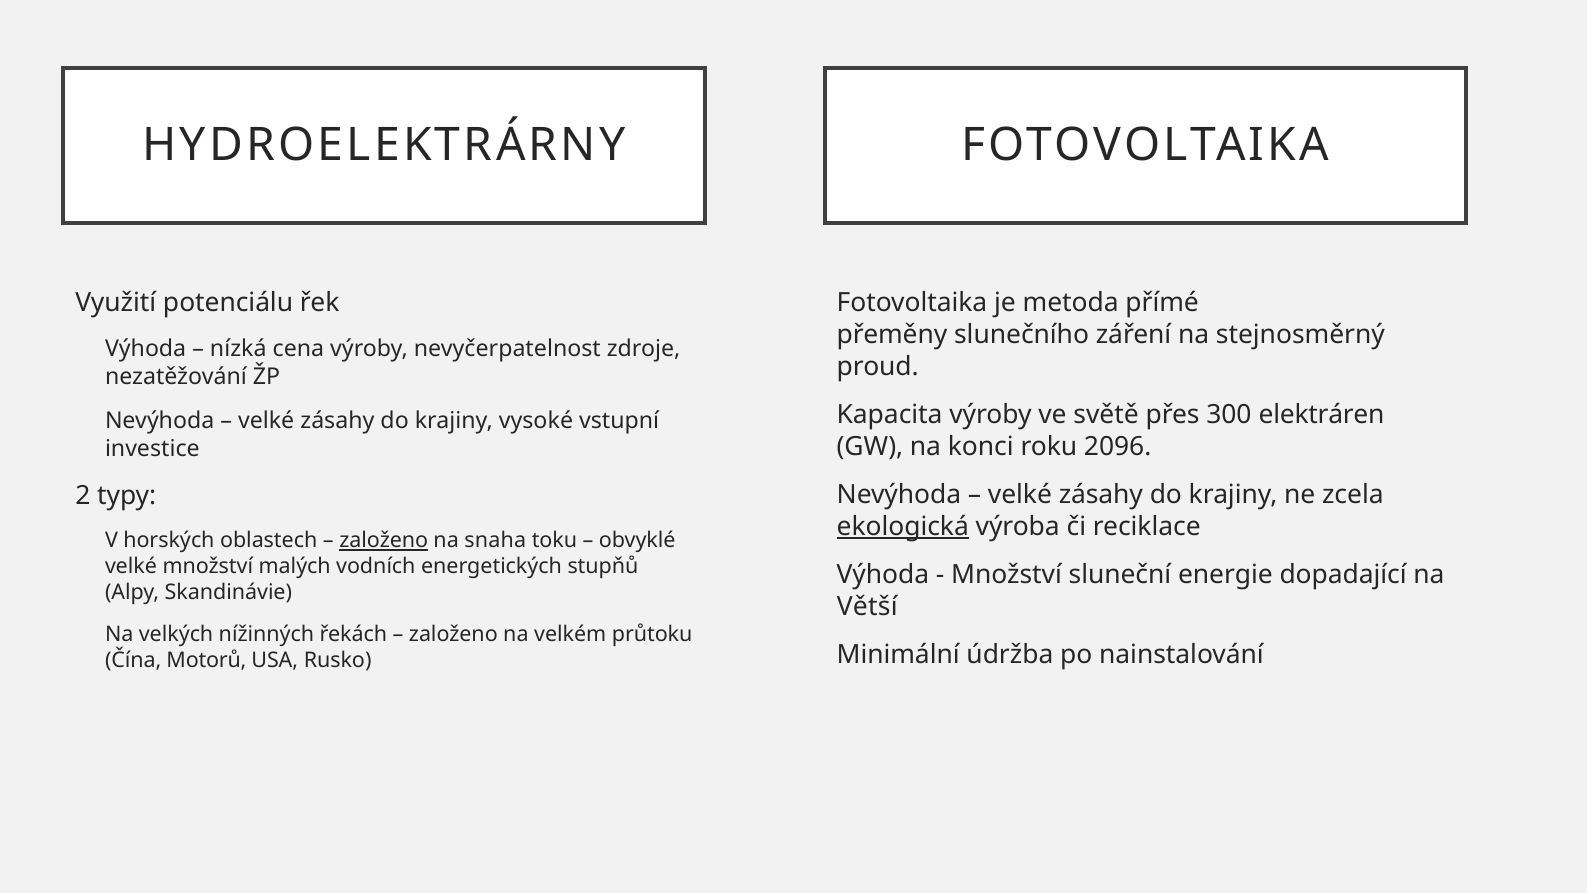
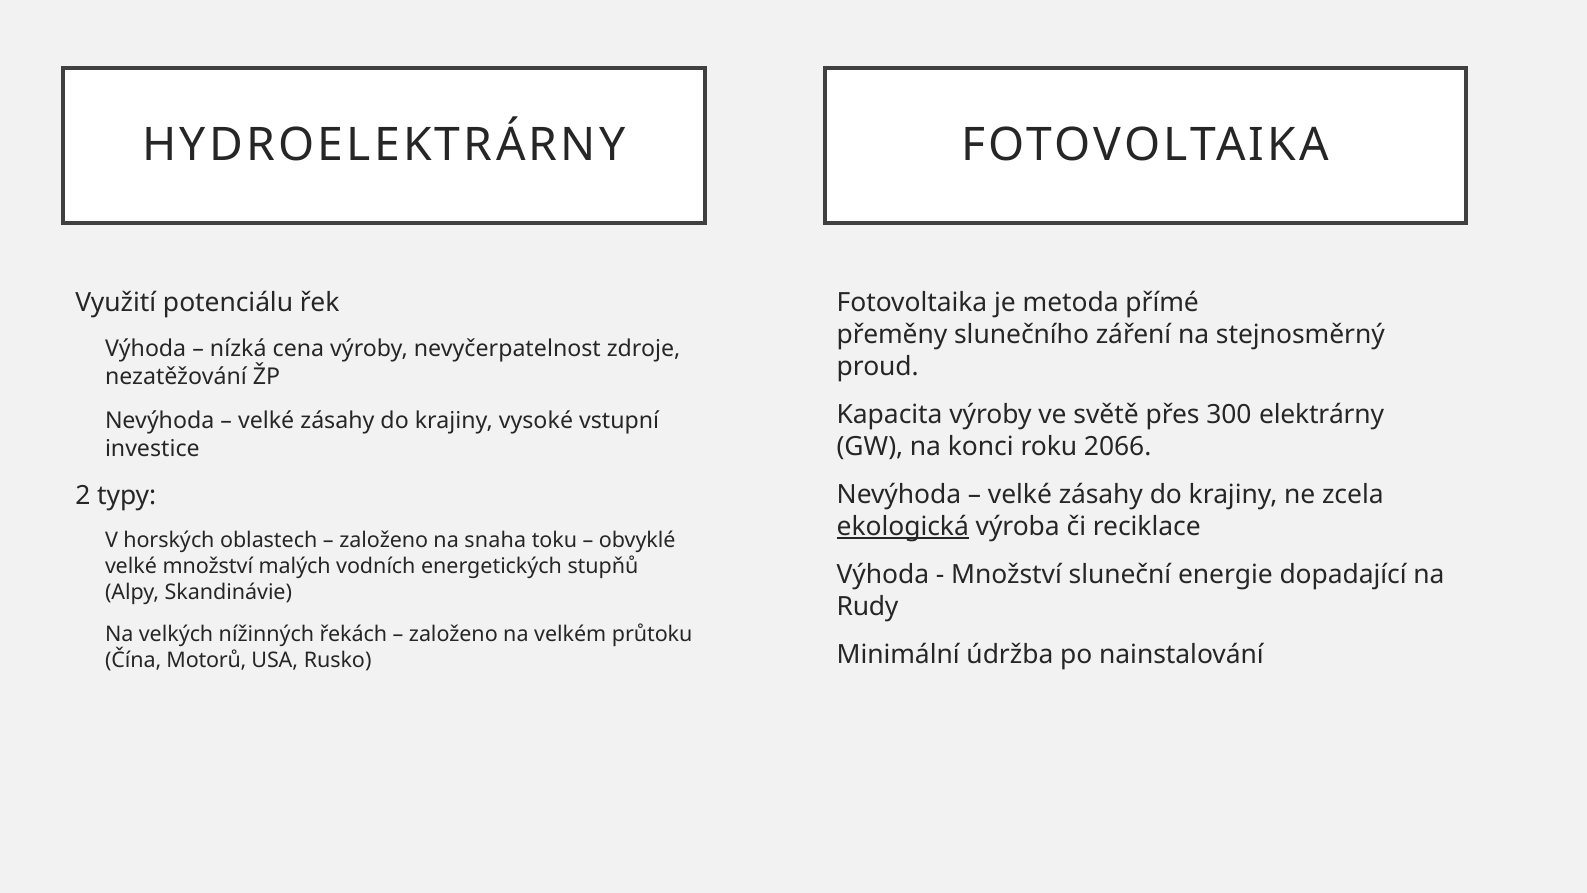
elektráren: elektráren -> elektrárny
2096: 2096 -> 2066
založeno at (384, 540) underline: present -> none
Větší: Větší -> Rudy
